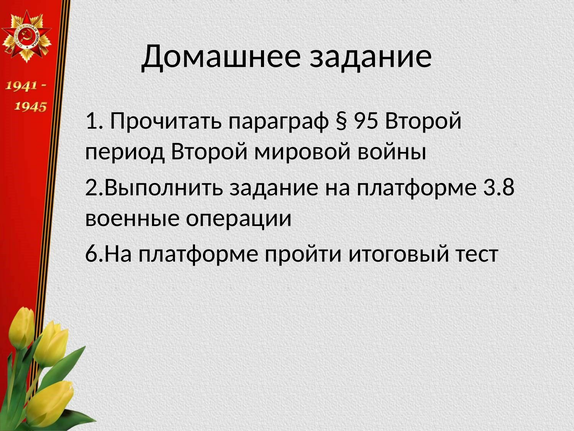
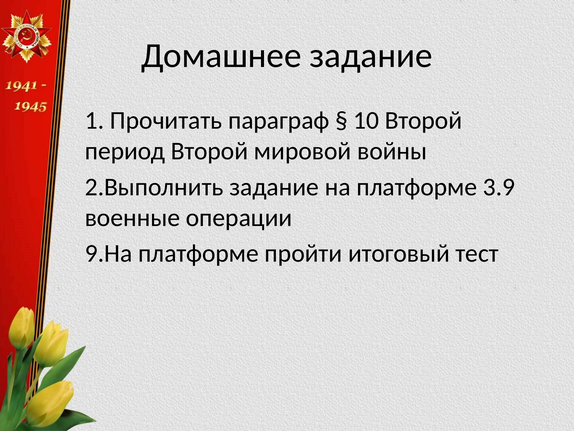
95: 95 -> 10
3.8: 3.8 -> 3.9
6.На: 6.На -> 9.На
